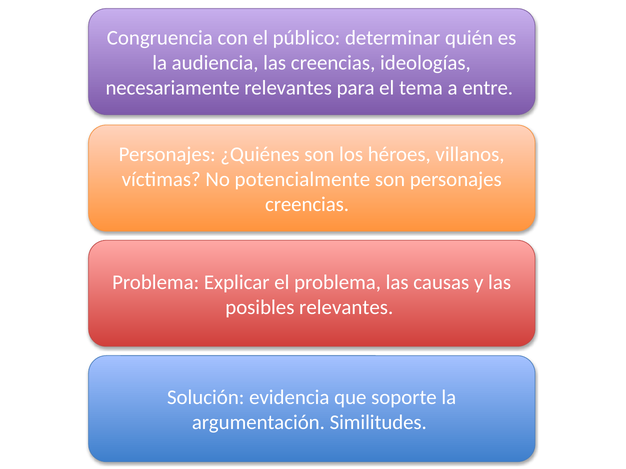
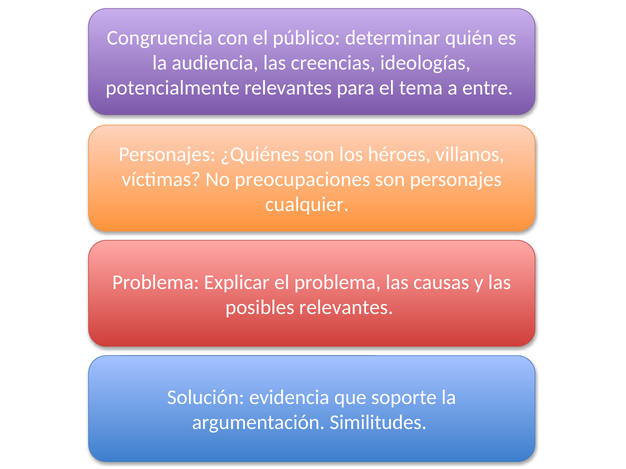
necesariamente: necesariamente -> potencialmente
potencialmente: potencialmente -> preocupaciones
creencias at (307, 205): creencias -> cualquier
